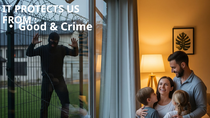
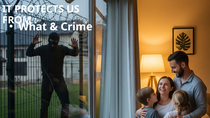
Good: Good -> What
